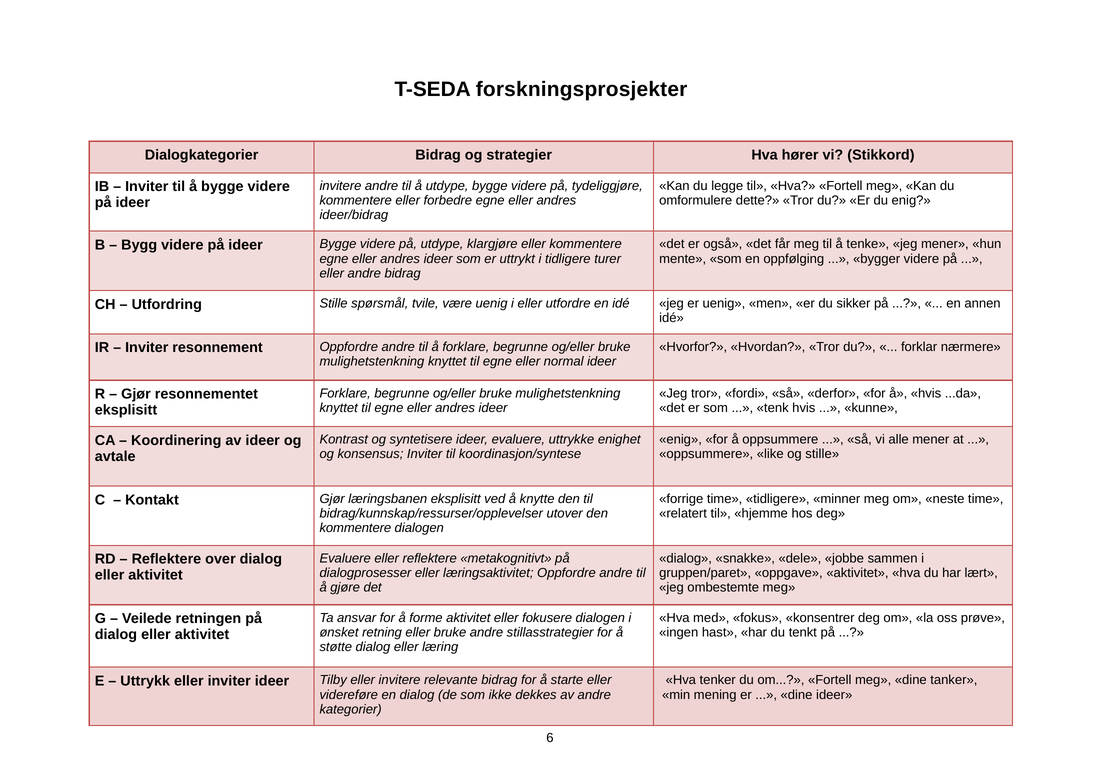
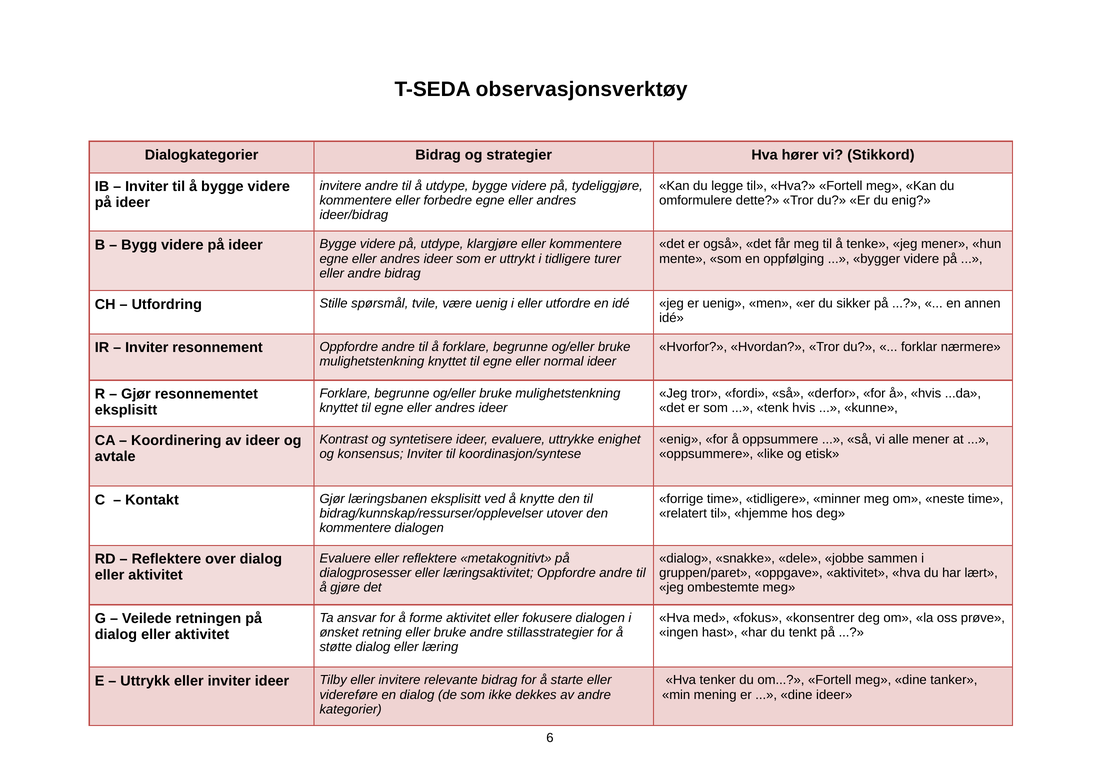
forskningsprosjekter: forskningsprosjekter -> observasjonsverktøy
og stille: stille -> etisk
